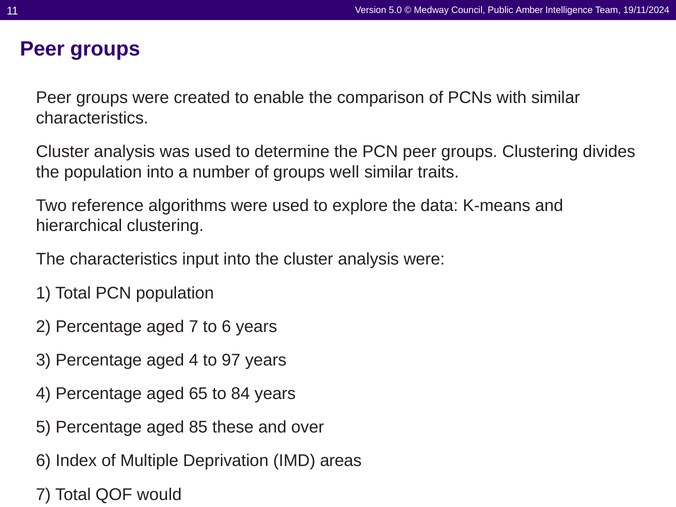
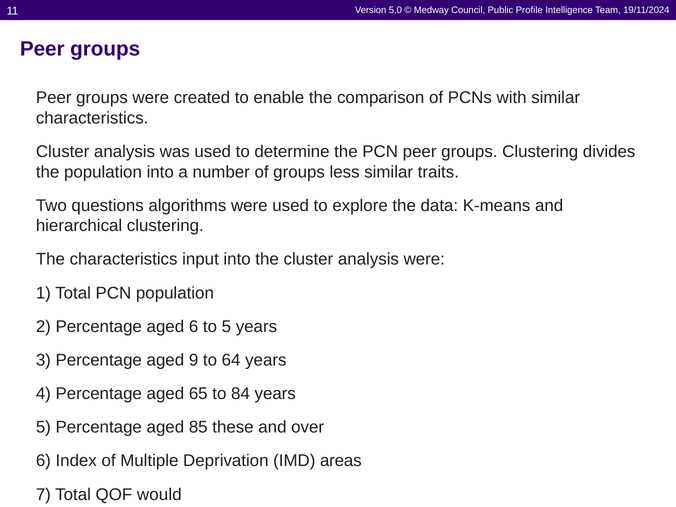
Amber: Amber -> Profile
well: well -> less
reference: reference -> questions
aged 7: 7 -> 6
to 6: 6 -> 5
aged 4: 4 -> 9
97: 97 -> 64
